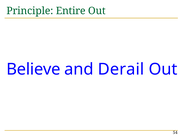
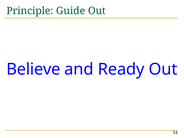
Entire: Entire -> Guide
Derail: Derail -> Ready
